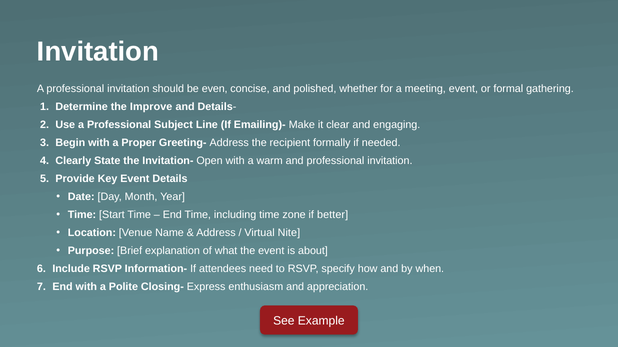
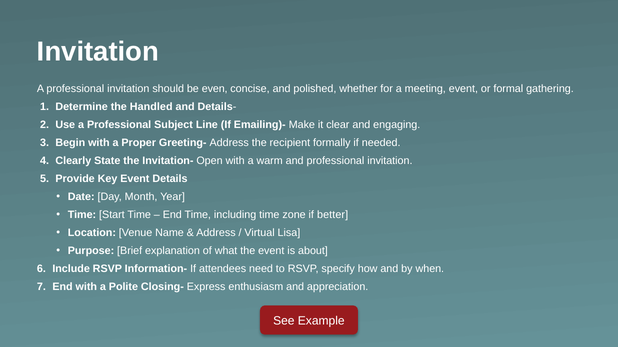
Improve: Improve -> Handled
Nite: Nite -> Lisa
